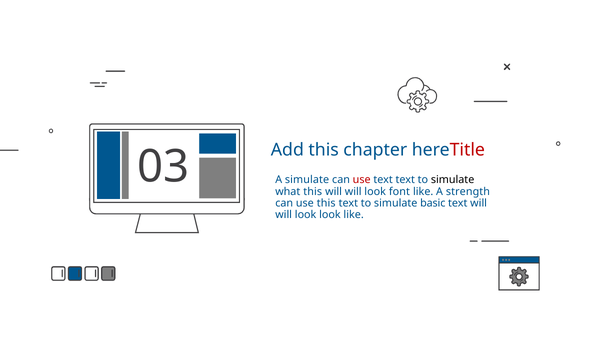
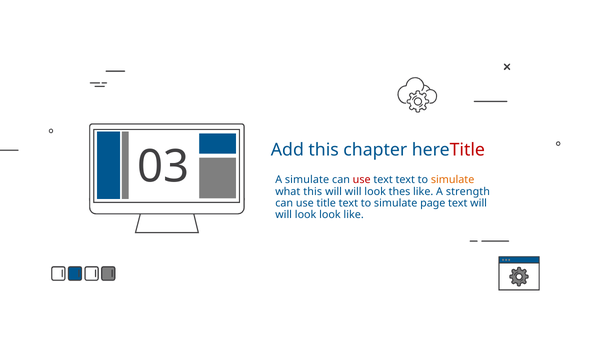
simulate at (453, 180) colour: black -> orange
font: font -> thes
use this: this -> title
basic: basic -> page
